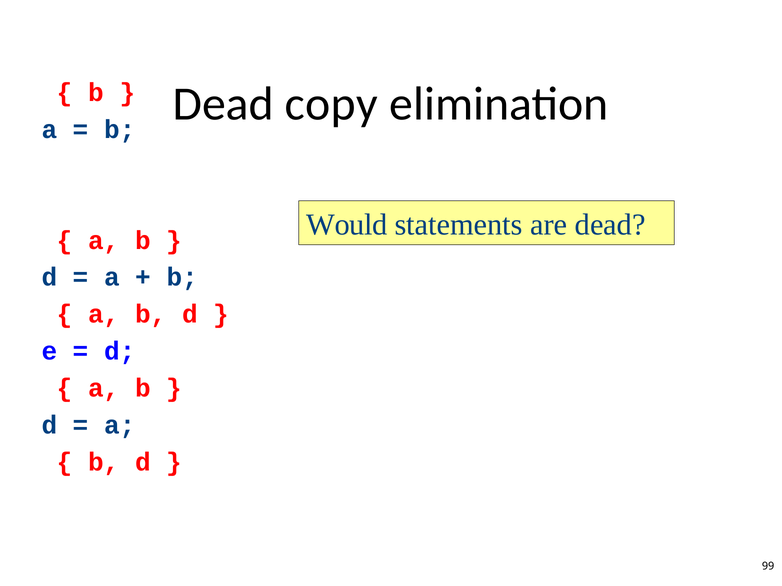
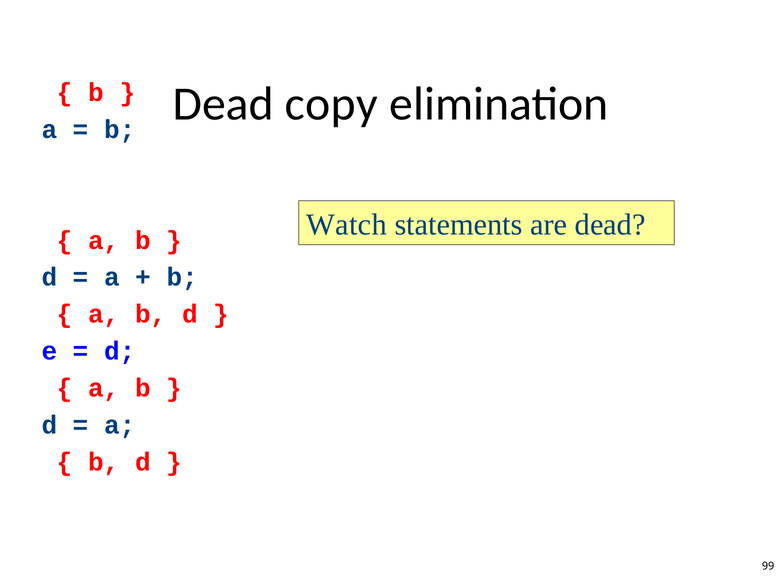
Would: Would -> Watch
